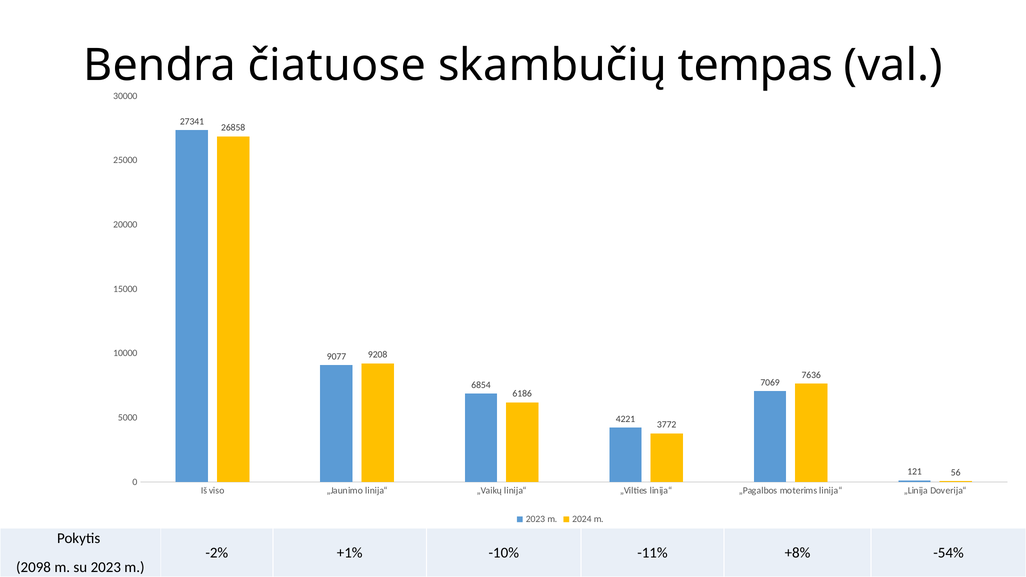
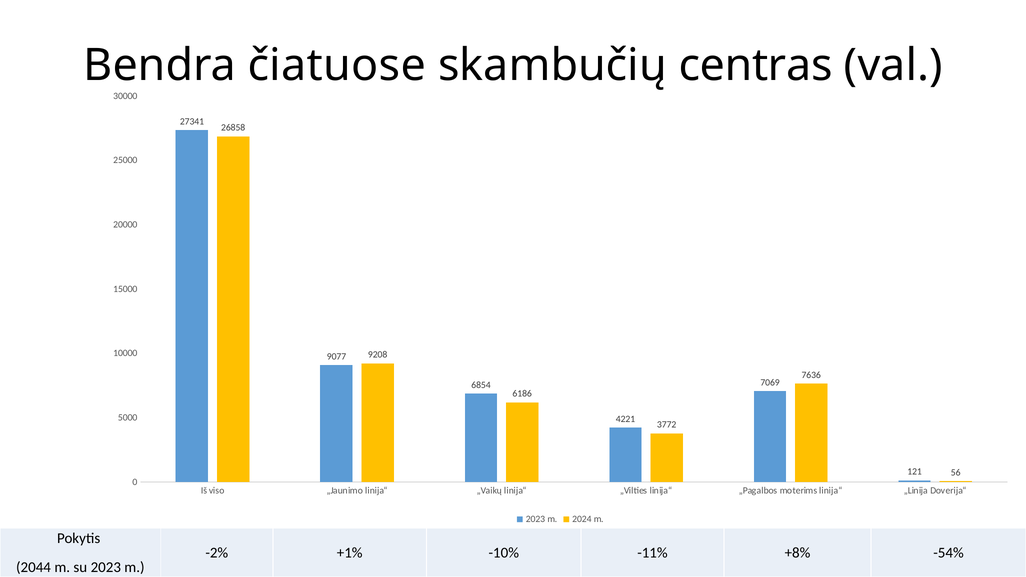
tempas: tempas -> centras
2098: 2098 -> 2044
